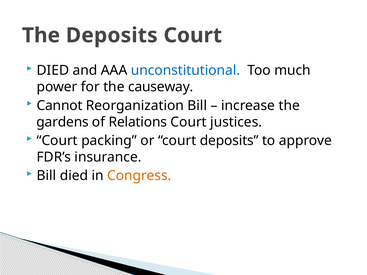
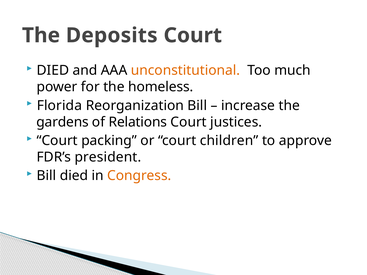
unconstitutional colour: blue -> orange
causeway: causeway -> homeless
Cannot: Cannot -> Florida
court deposits: deposits -> children
insurance: insurance -> president
